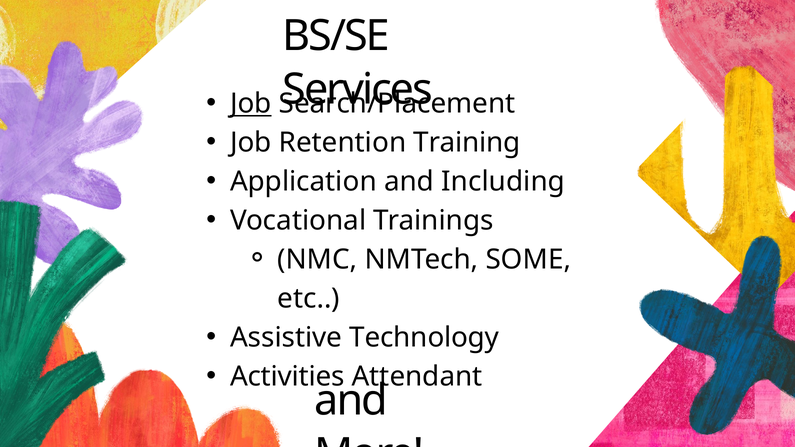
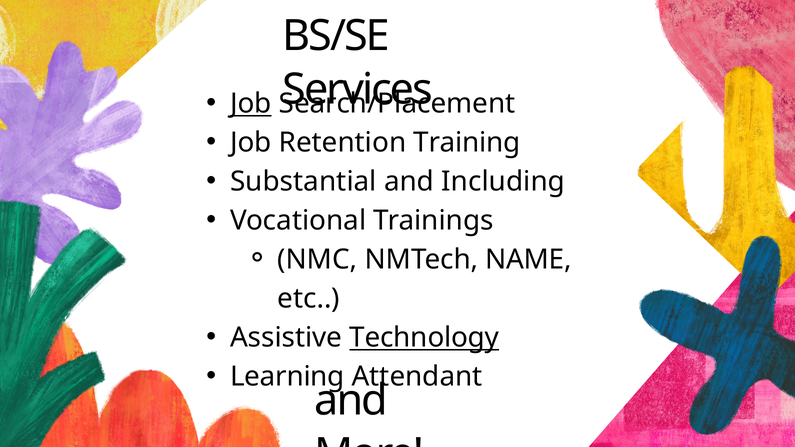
Application: Application -> Substantial
SOME: SOME -> NAME
Technology underline: none -> present
Activities: Activities -> Learning
